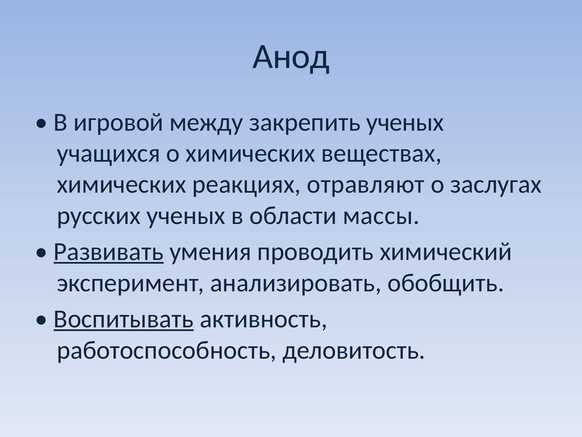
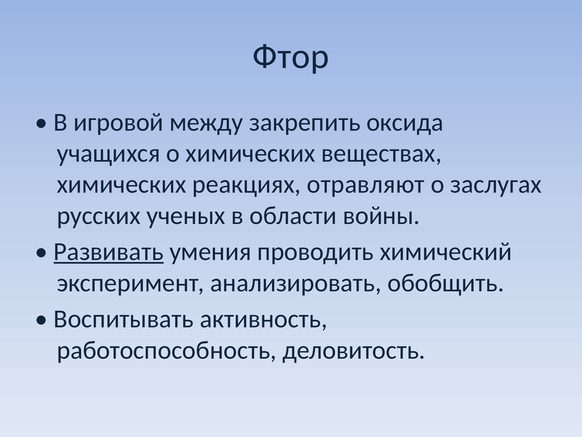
Анод: Анод -> Фтор
закрепить ученых: ученых -> оксида
массы: массы -> войны
Воспитывать underline: present -> none
